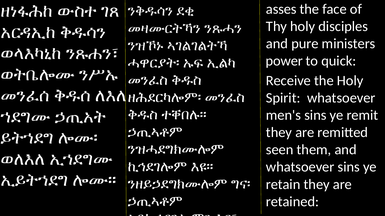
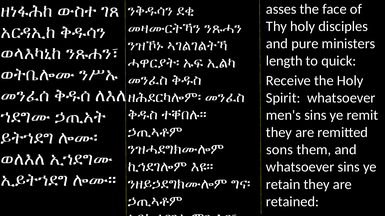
power: power -> length
seen: seen -> sons
